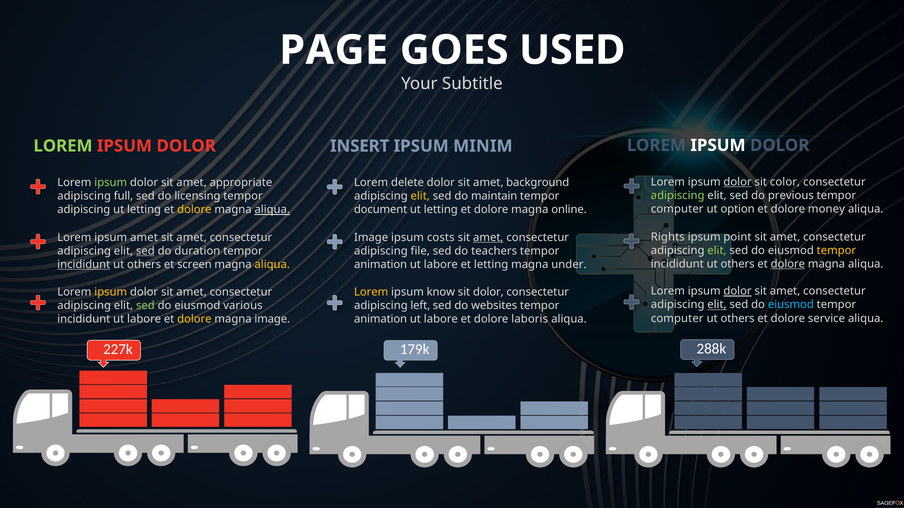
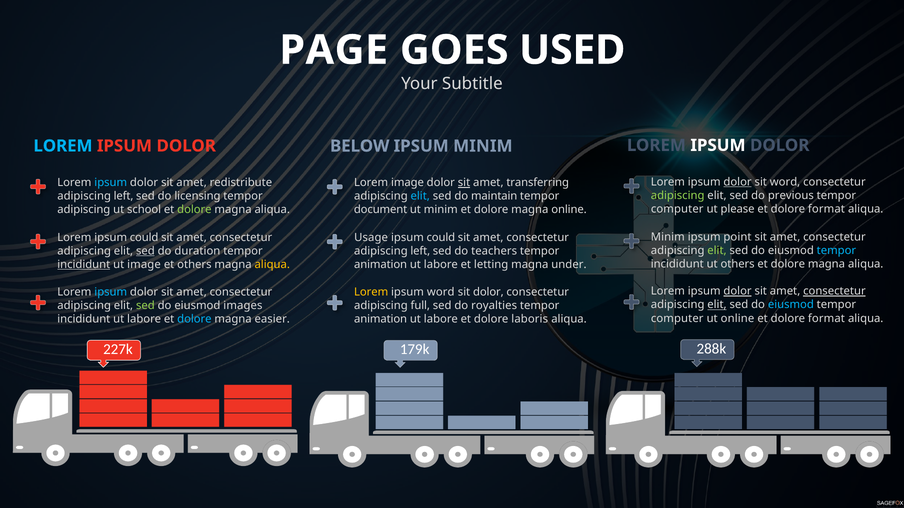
LOREM at (63, 146) colour: light green -> light blue
INSERT: INSERT -> BELOW
sit color: color -> word
ipsum at (111, 183) colour: light green -> light blue
appropriate: appropriate -> redistribute
Lorem delete: delete -> image
sit at (464, 183) underline: none -> present
background: background -> transferring
full at (124, 196): full -> left
elit at (420, 196) colour: yellow -> light blue
option: option -> please
money at (826, 209): money -> format
letting at (144, 210): letting -> school
dolore at (194, 210) colour: yellow -> light green
aliqua at (272, 210) underline: present -> none
letting at (441, 210): letting -> minim
Rights at (668, 237): Rights -> Minim
Lorem ipsum amet: amet -> could
Image at (371, 238): Image -> Usage
costs at (441, 238): costs -> could
amet at (488, 238) underline: present -> none
tempor at (836, 251) colour: yellow -> light blue
file at (420, 251): file -> left
dolore at (788, 264) underline: present -> none
others at (144, 265): others -> image
et screen: screen -> others
consectetur at (834, 291) underline: none -> present
ipsum at (111, 292) colour: yellow -> light blue
ipsum know: know -> word
various: various -> images
left: left -> full
websites: websites -> royalties
others at (738, 319): others -> online
service at (826, 319): service -> format
dolore at (194, 319) colour: yellow -> light blue
magna image: image -> easier
